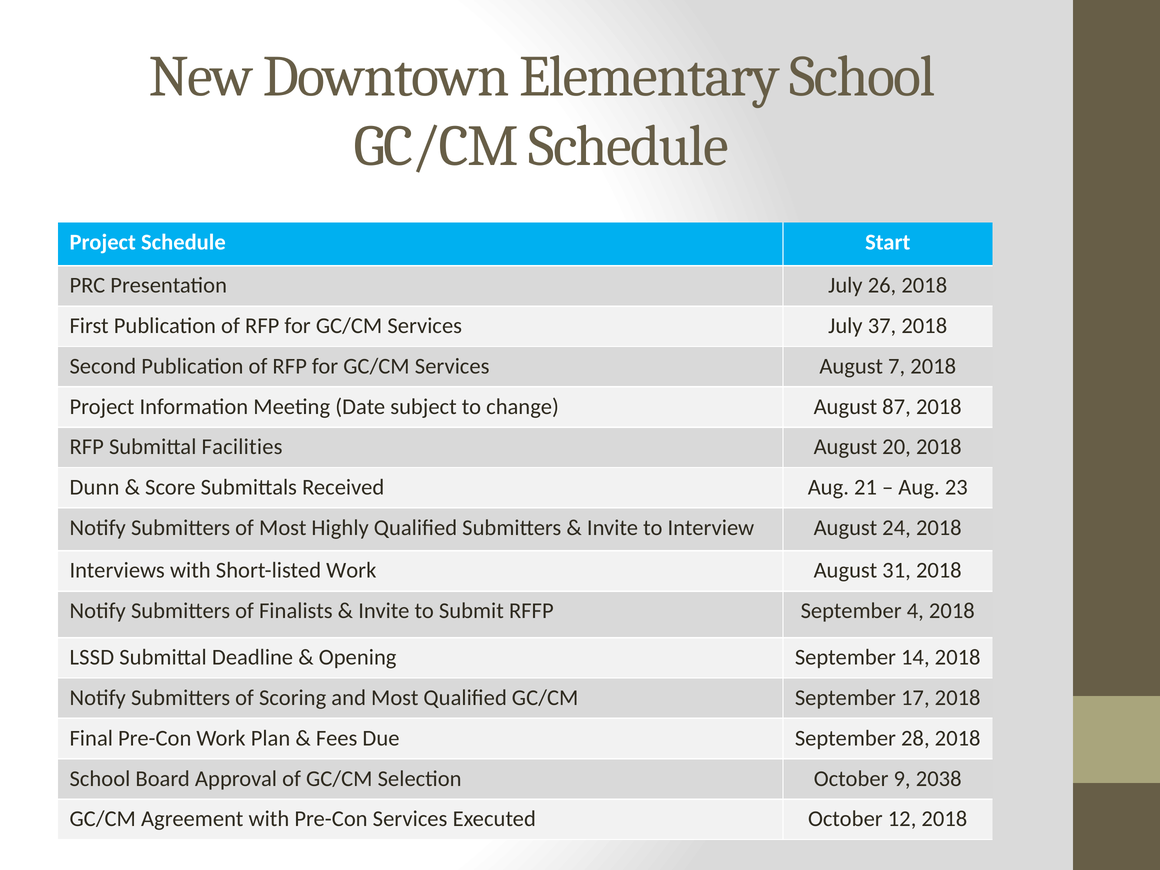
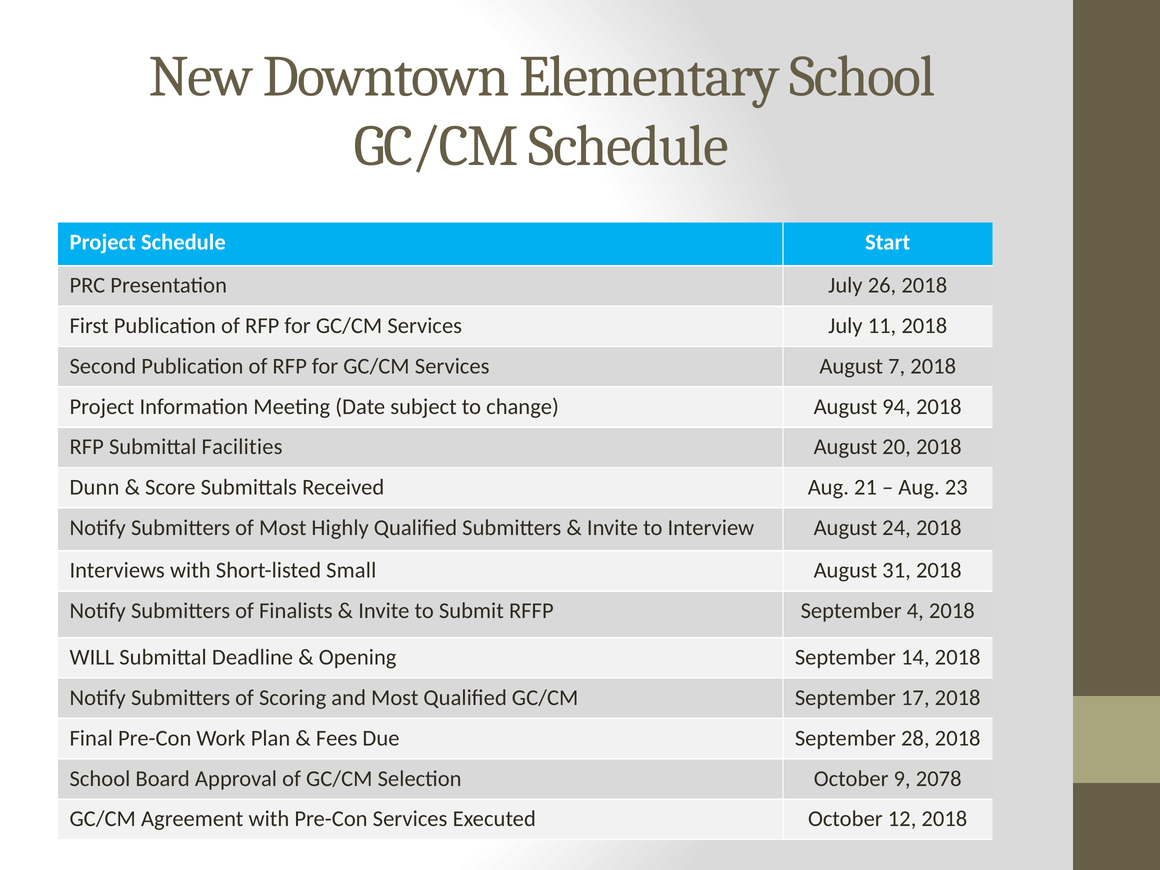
37: 37 -> 11
87: 87 -> 94
Short-listed Work: Work -> Small
LSSD: LSSD -> WILL
2038: 2038 -> 2078
